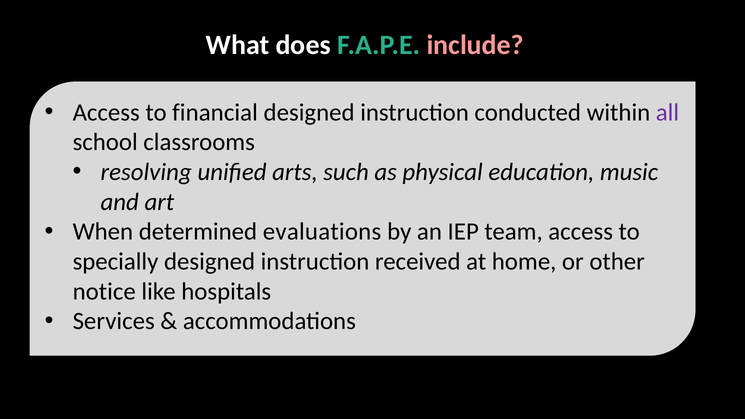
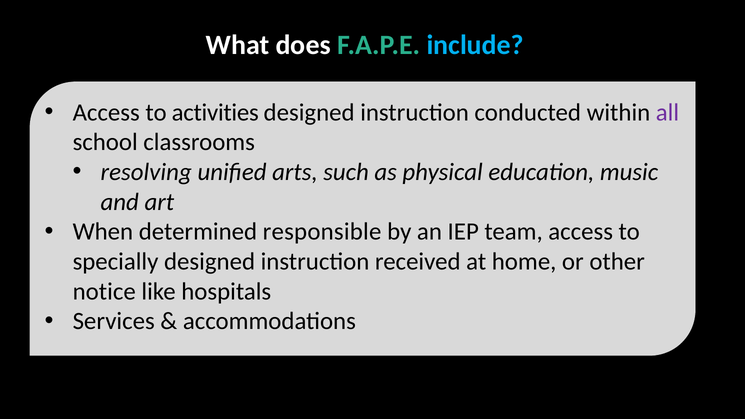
include colour: pink -> light blue
financial: financial -> activities
evaluations: evaluations -> responsible
